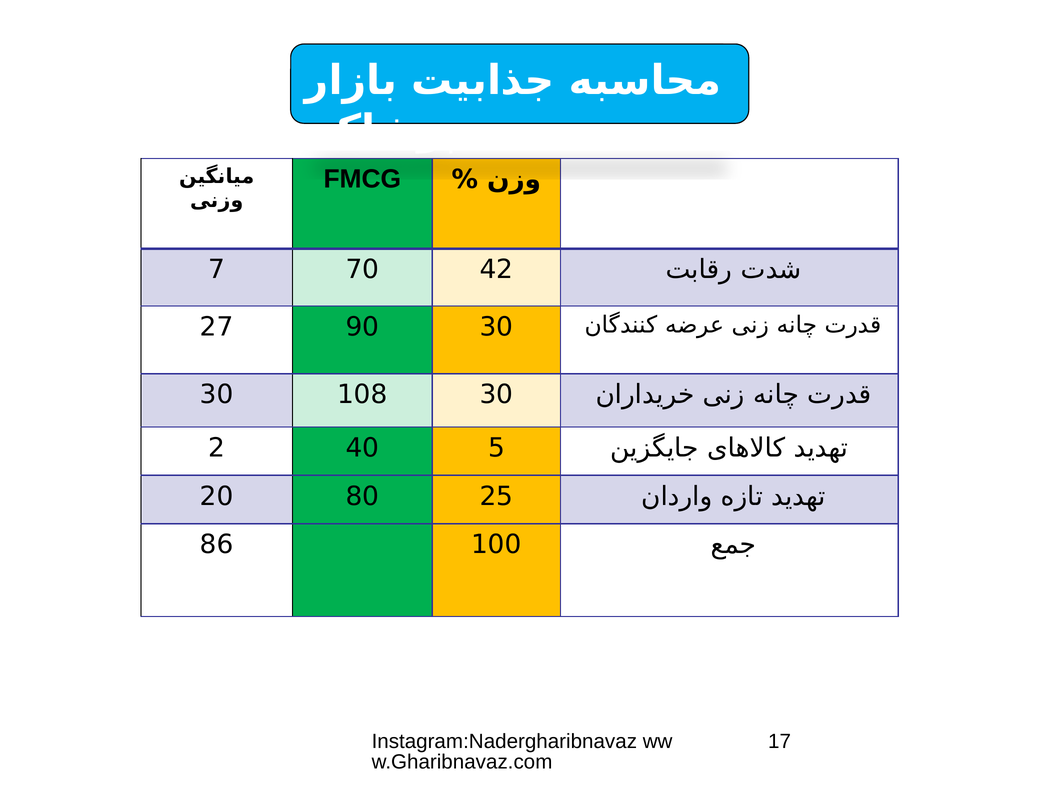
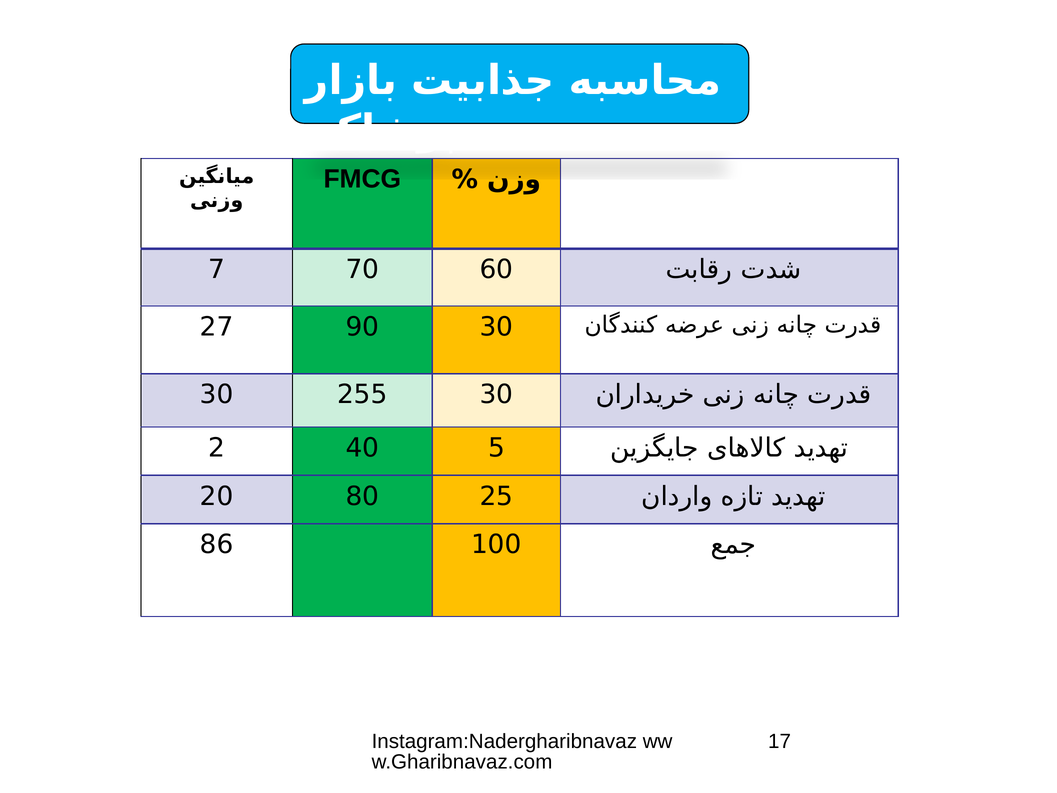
42: 42 -> 60
108: 108 -> 255
